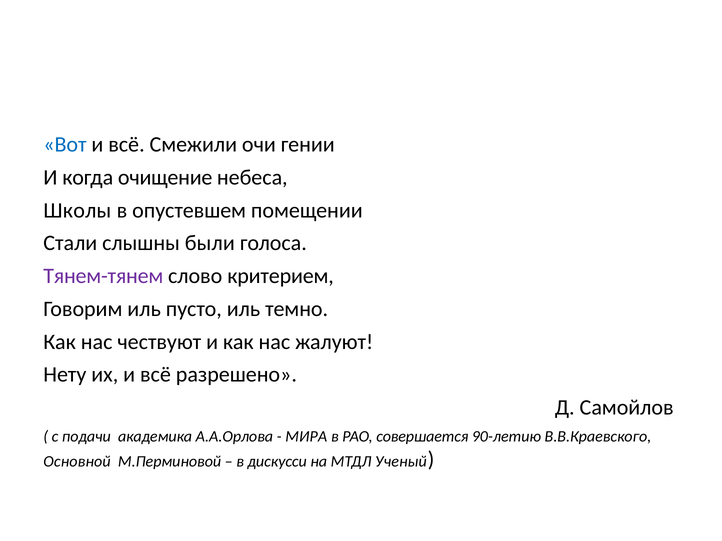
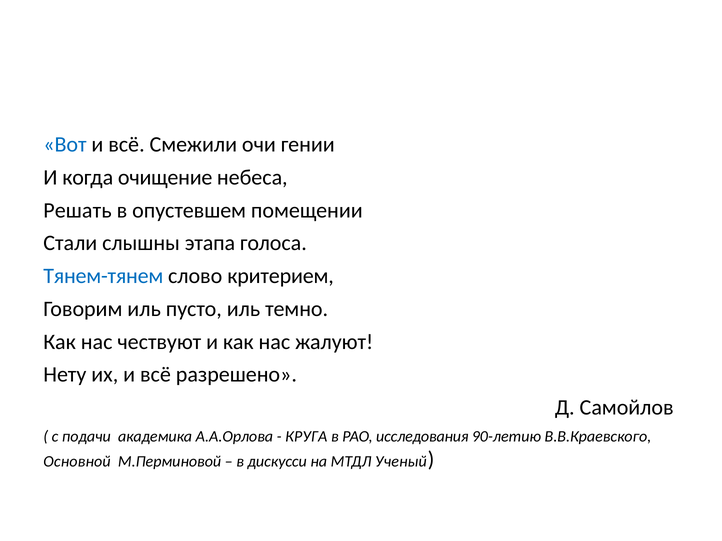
Школы: Школы -> Решать
были: были -> этапа
Тянем-тянем colour: purple -> blue
МИРА: МИРА -> КРУГА
совершается: совершается -> исследования
